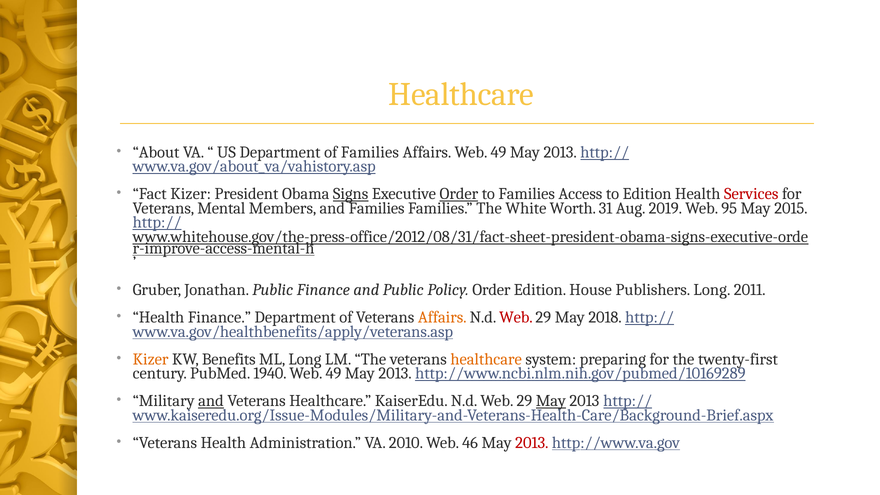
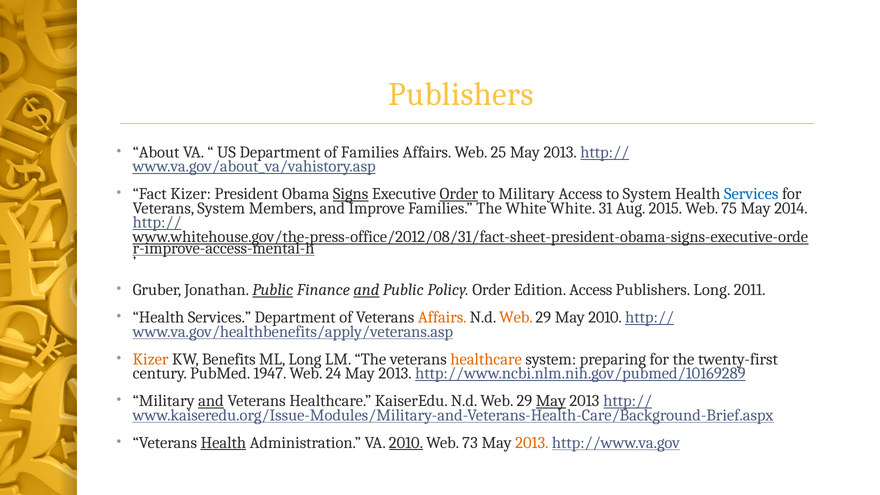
Healthcare at (461, 94): Healthcare -> Publishers
Affairs Web 49: 49 -> 25
to Families: Families -> Military
to Edition: Edition -> System
Services at (751, 194) colour: red -> blue
Veterans Mental: Mental -> System
and Families: Families -> Improve
White Worth: Worth -> White
2019: 2019 -> 2015
95: 95 -> 75
2015: 2015 -> 2014
Public at (273, 290) underline: none -> present
and at (366, 290) underline: none -> present
Edition House: House -> Access
Finance at (219, 317): Finance -> Services
Web at (516, 317) colour: red -> orange
May 2018: 2018 -> 2010
1940: 1940 -> 1947
49 at (333, 373): 49 -> 24
Health at (223, 443) underline: none -> present
2010 at (406, 443) underline: none -> present
46: 46 -> 73
2013 at (532, 443) colour: red -> orange
